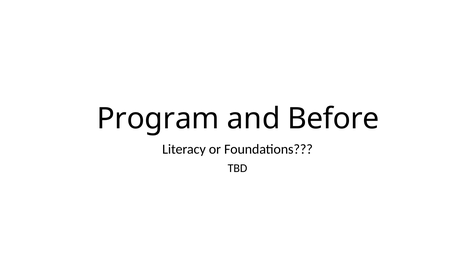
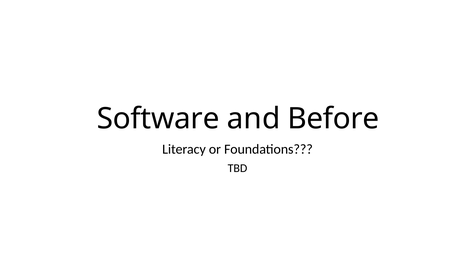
Program: Program -> Software
